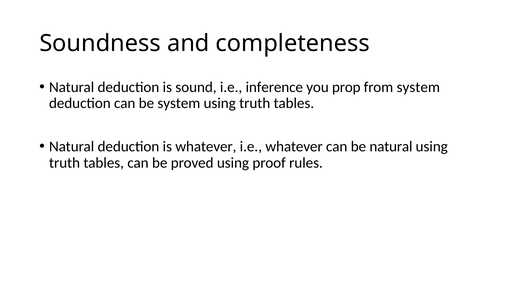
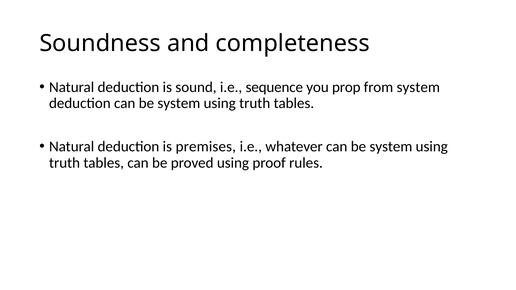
inference: inference -> sequence
is whatever: whatever -> premises
whatever can be natural: natural -> system
